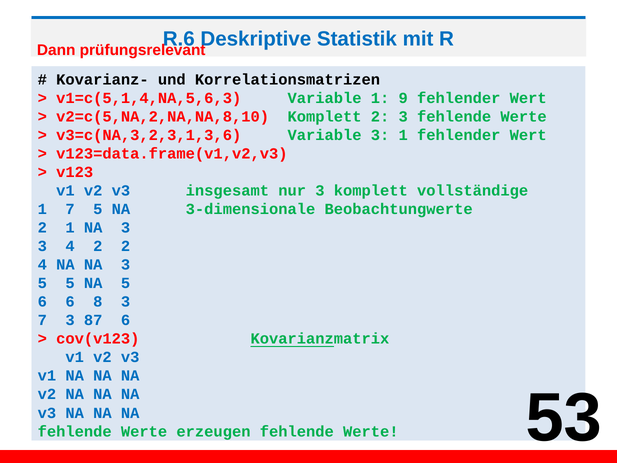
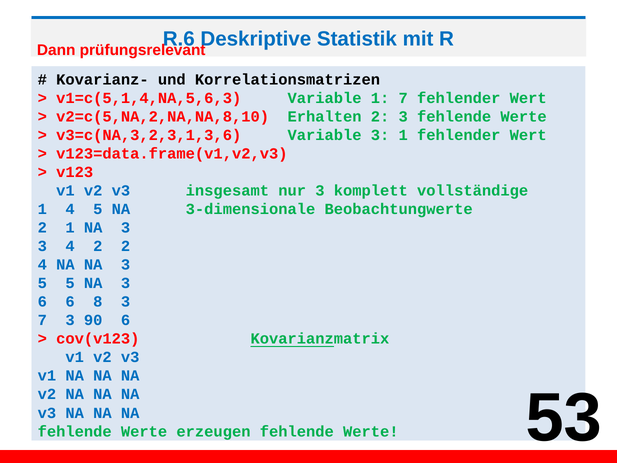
1 9: 9 -> 7
v2=c(5,NA,2,NA,NA,8,10 Komplett: Komplett -> Erhalten
1 7: 7 -> 4
5 NA 5: 5 -> 3
87: 87 -> 90
